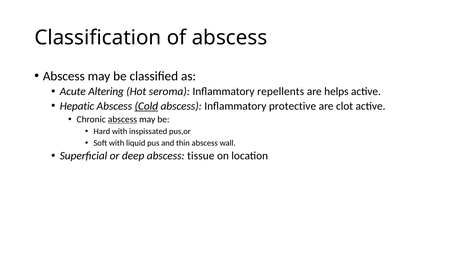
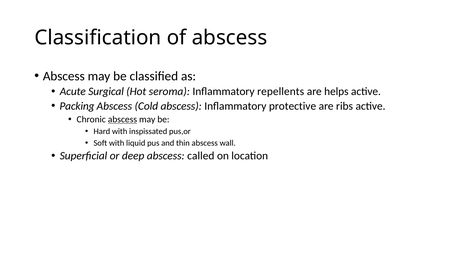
Altering: Altering -> Surgical
Hepatic: Hepatic -> Packing
Cold underline: present -> none
clot: clot -> ribs
tissue: tissue -> called
